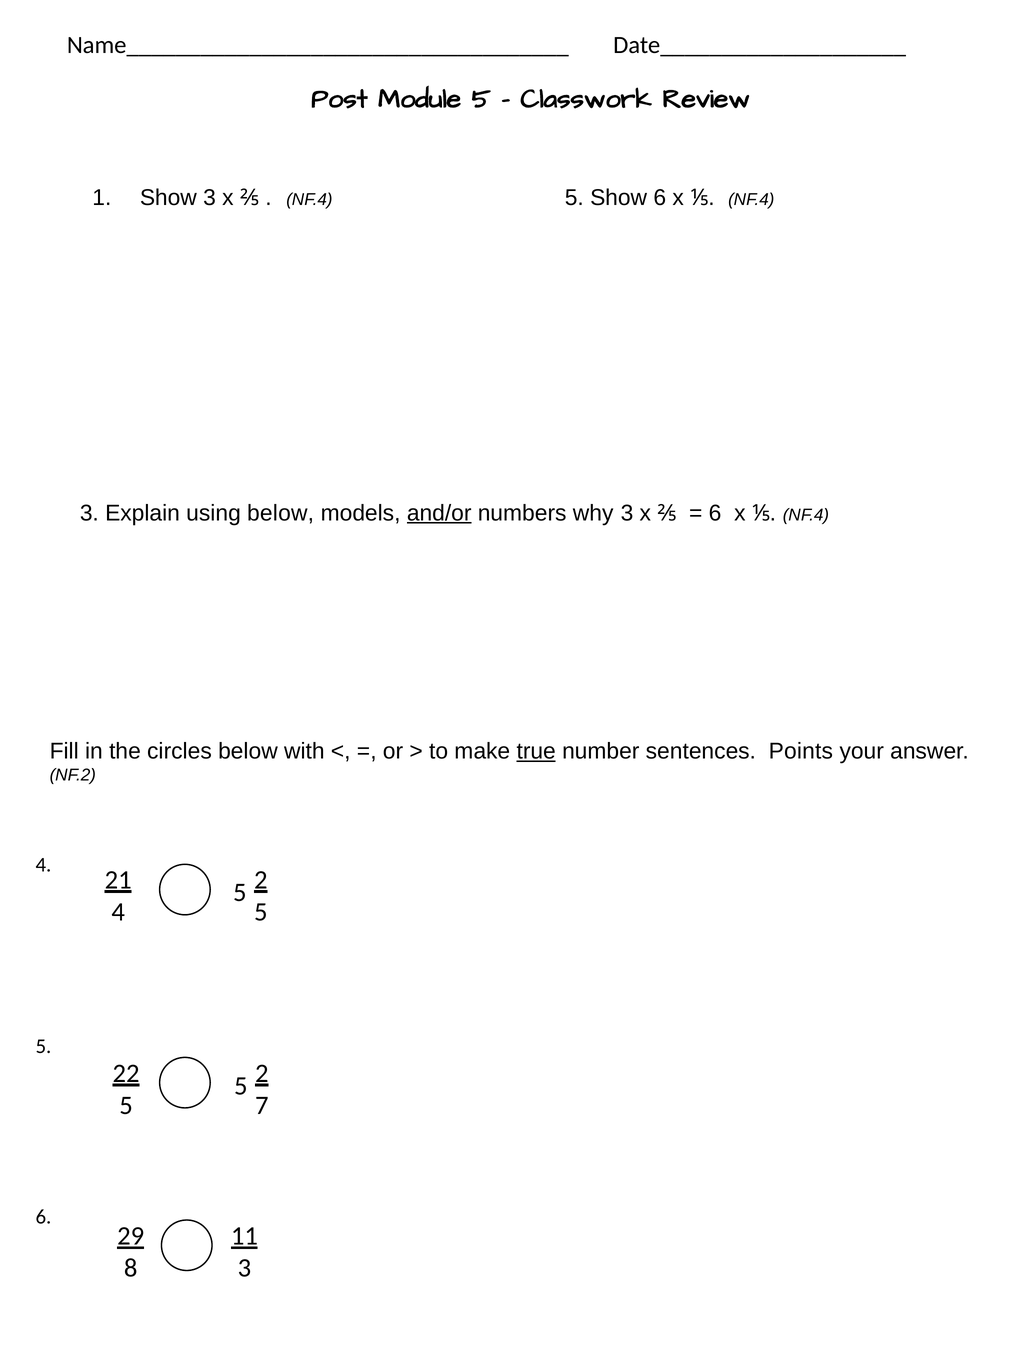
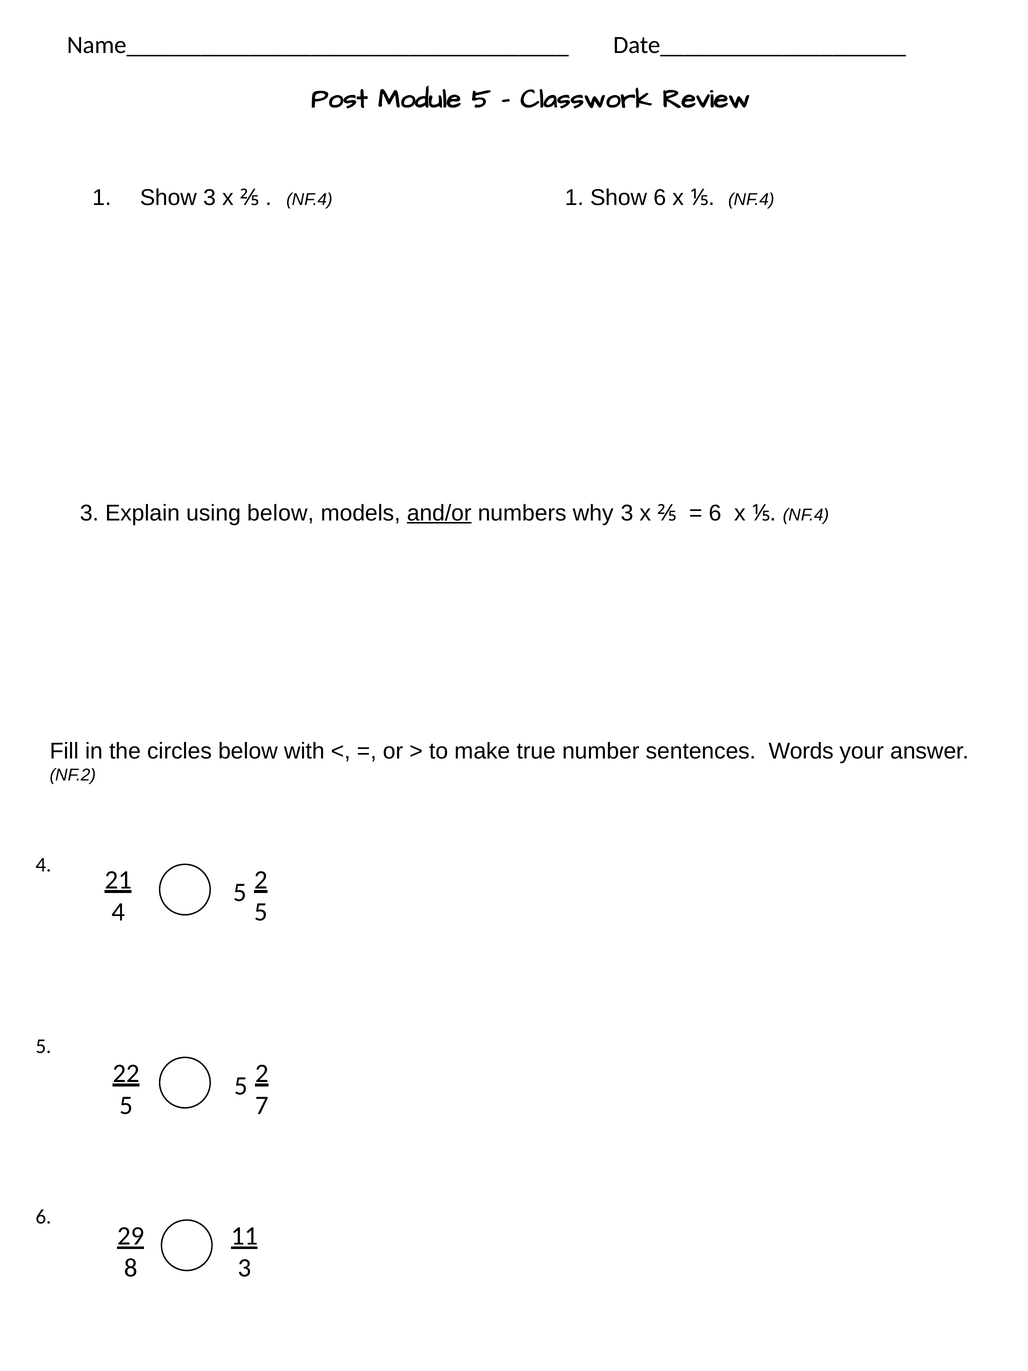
NF.4 5: 5 -> 1
true underline: present -> none
Points: Points -> Words
